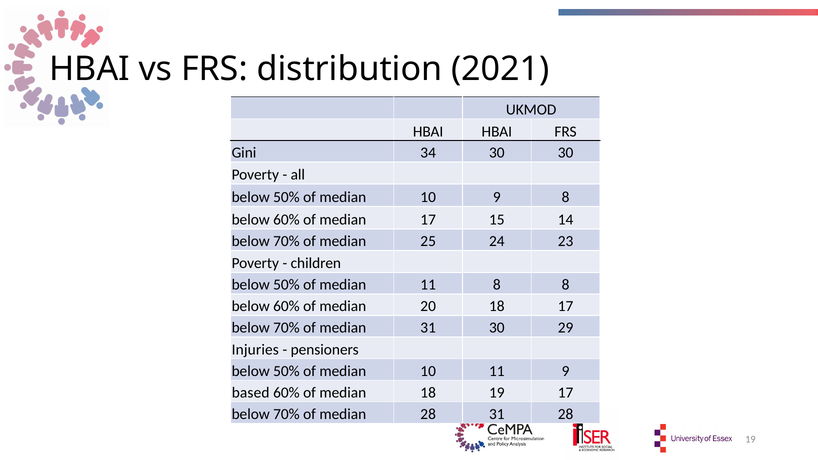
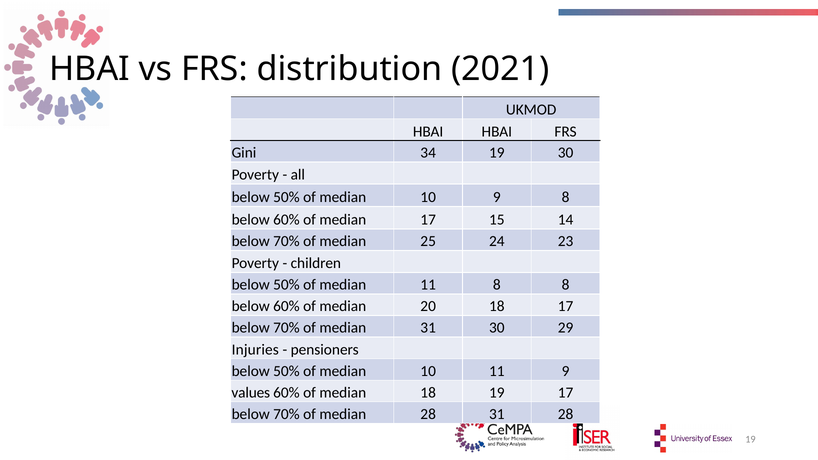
34 30: 30 -> 19
based: based -> values
